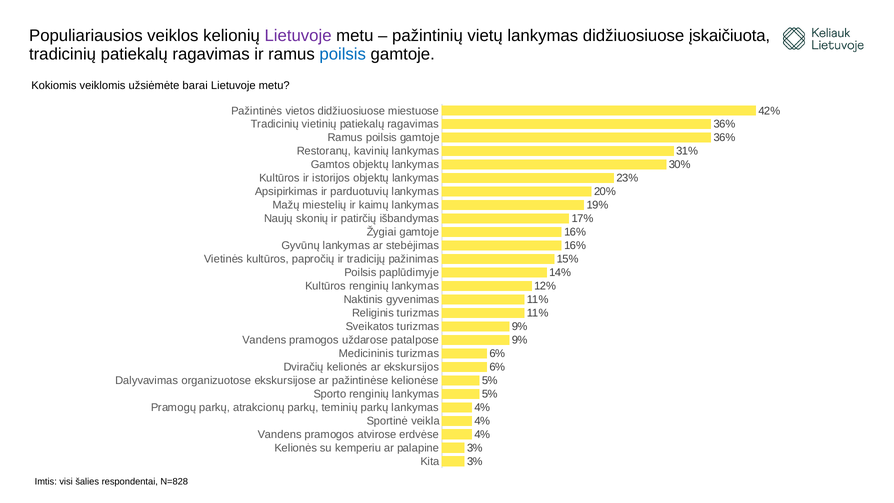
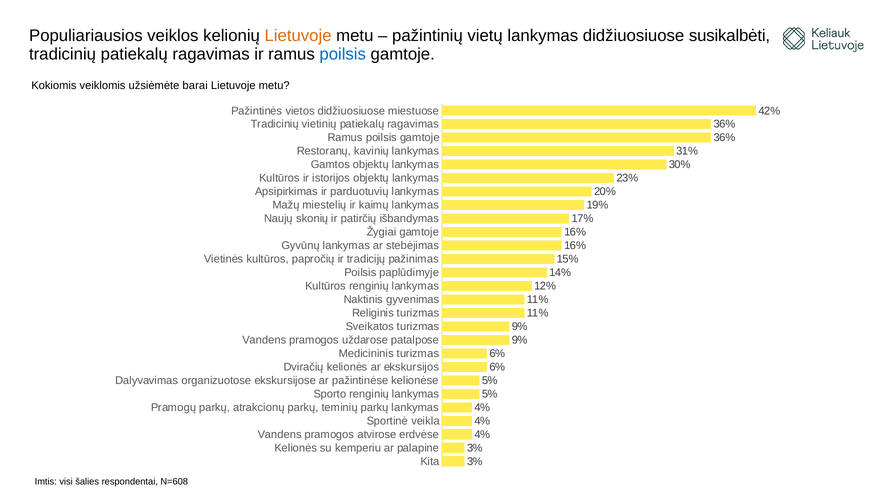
Lietuvoje at (298, 36) colour: purple -> orange
įskaičiuota: įskaičiuota -> susikalbėti
N=828: N=828 -> N=608
